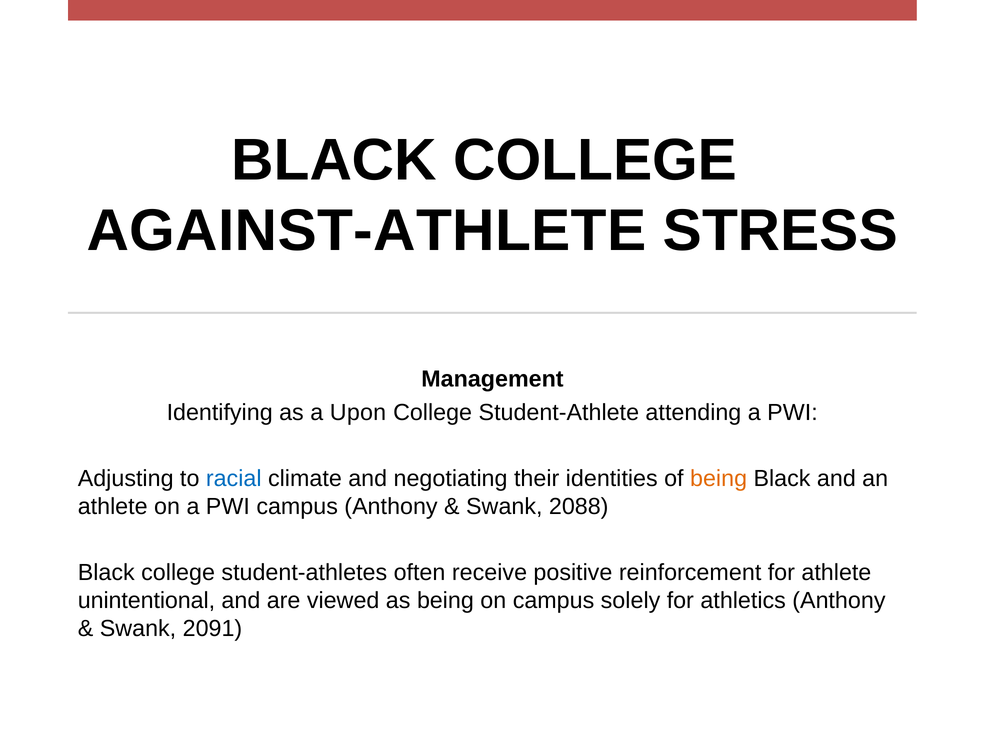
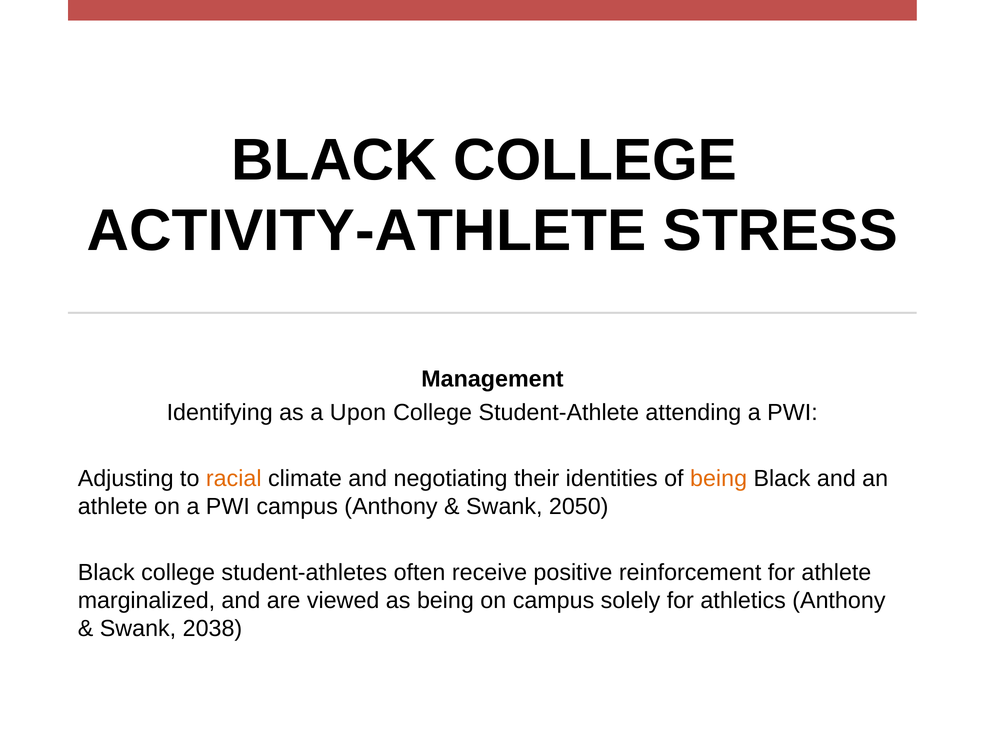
AGAINST-ATHLETE: AGAINST-ATHLETE -> ACTIVITY-ATHLETE
racial colour: blue -> orange
2088: 2088 -> 2050
unintentional: unintentional -> marginalized
2091: 2091 -> 2038
